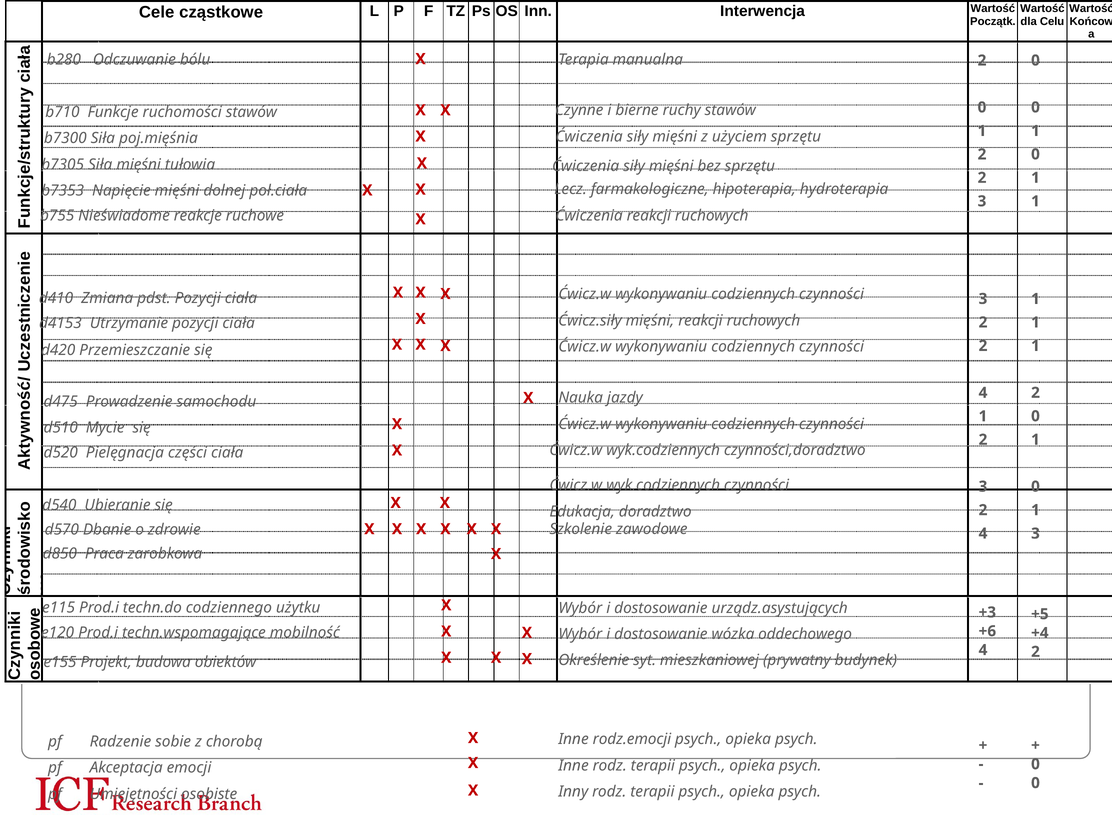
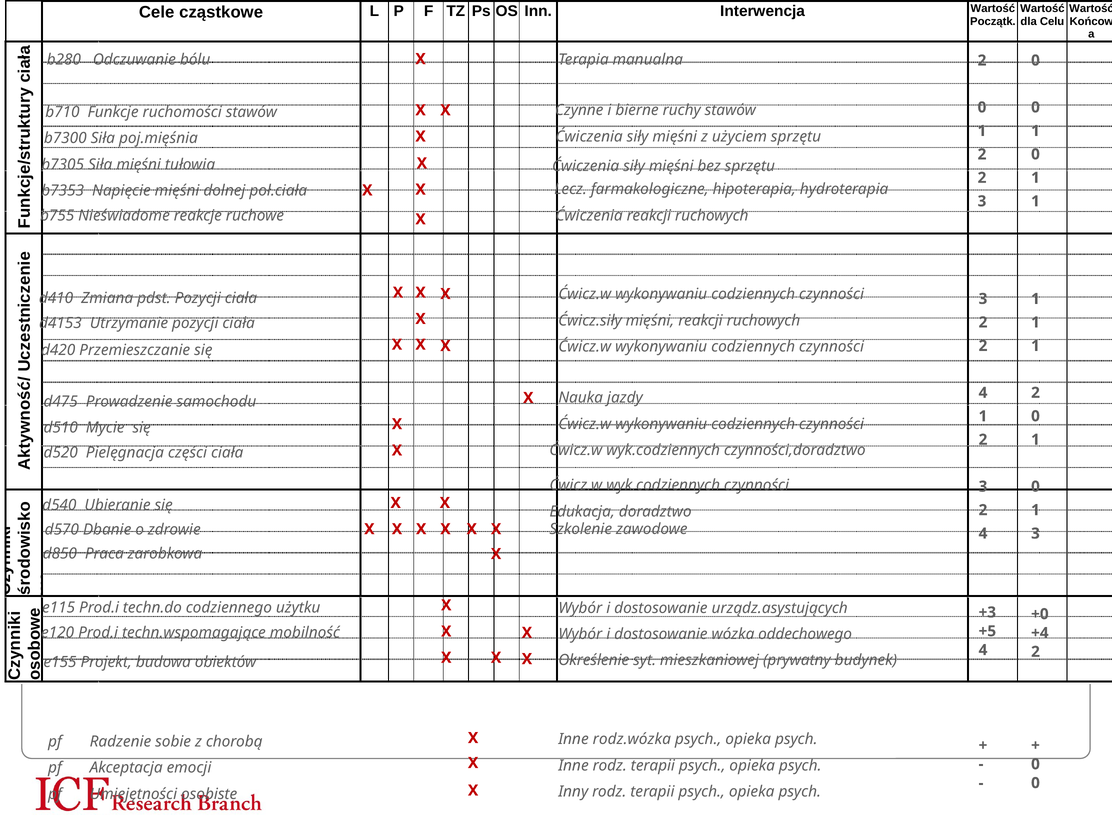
+5: +5 -> +0
+6: +6 -> +5
rodz.emocji: rodz.emocji -> rodz.wózka
